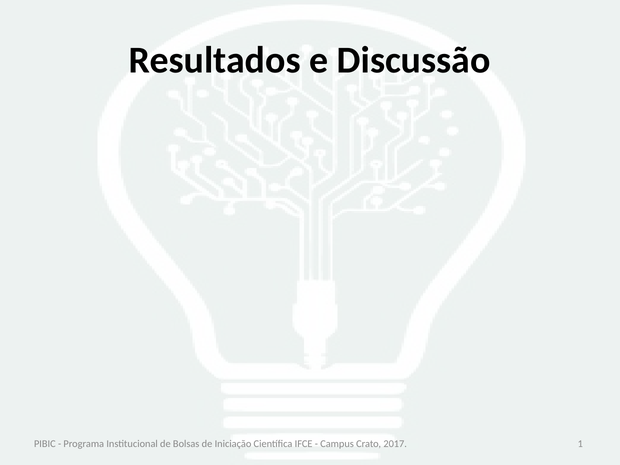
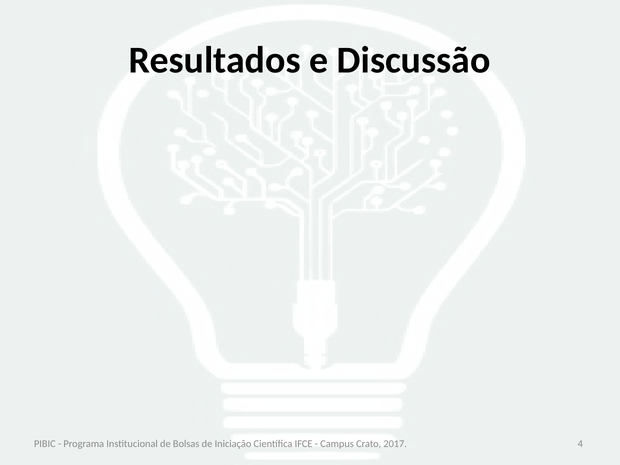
1: 1 -> 4
